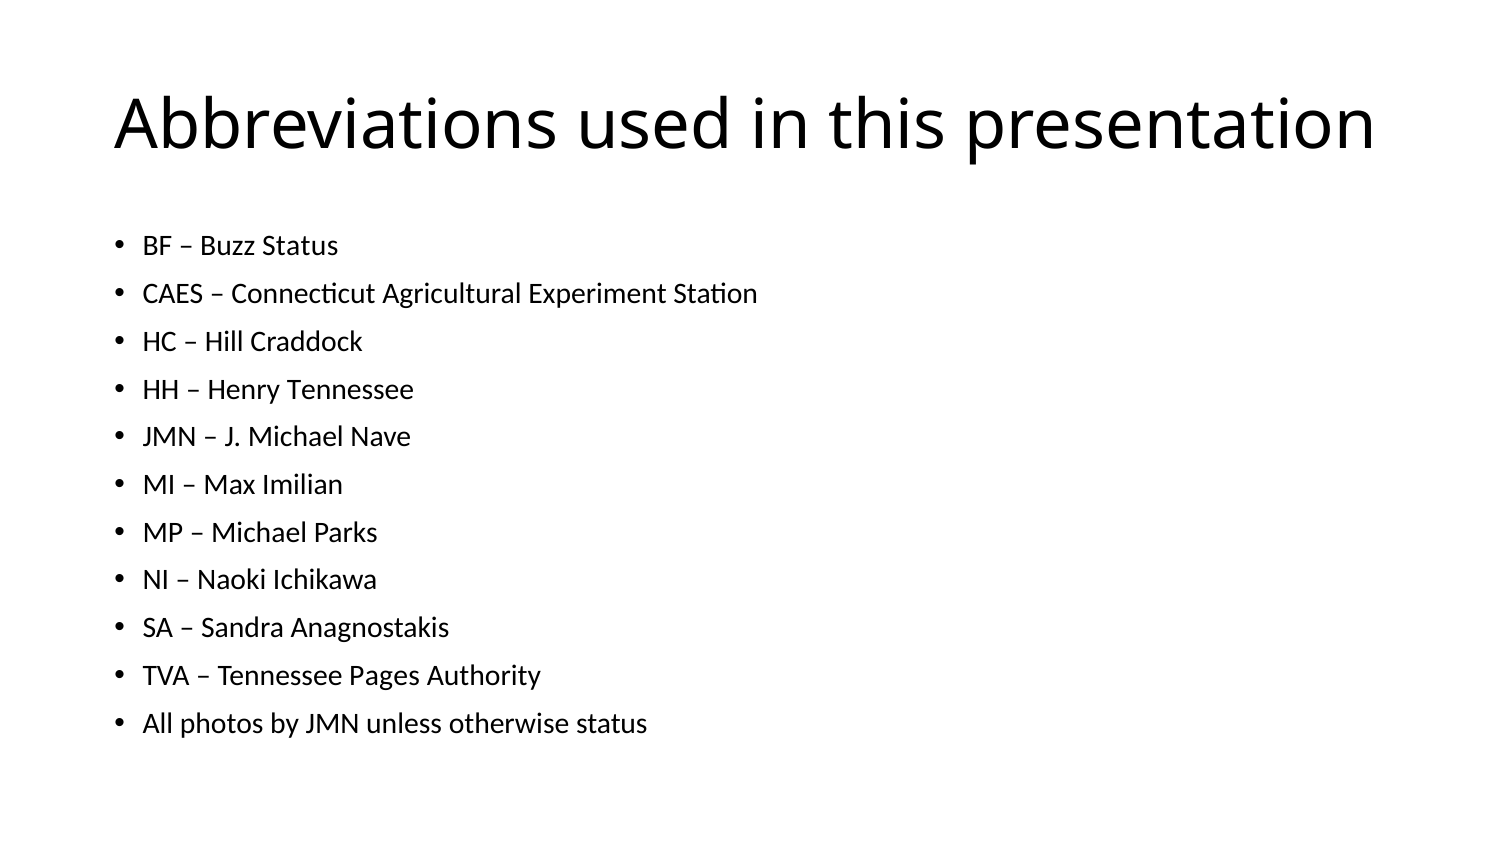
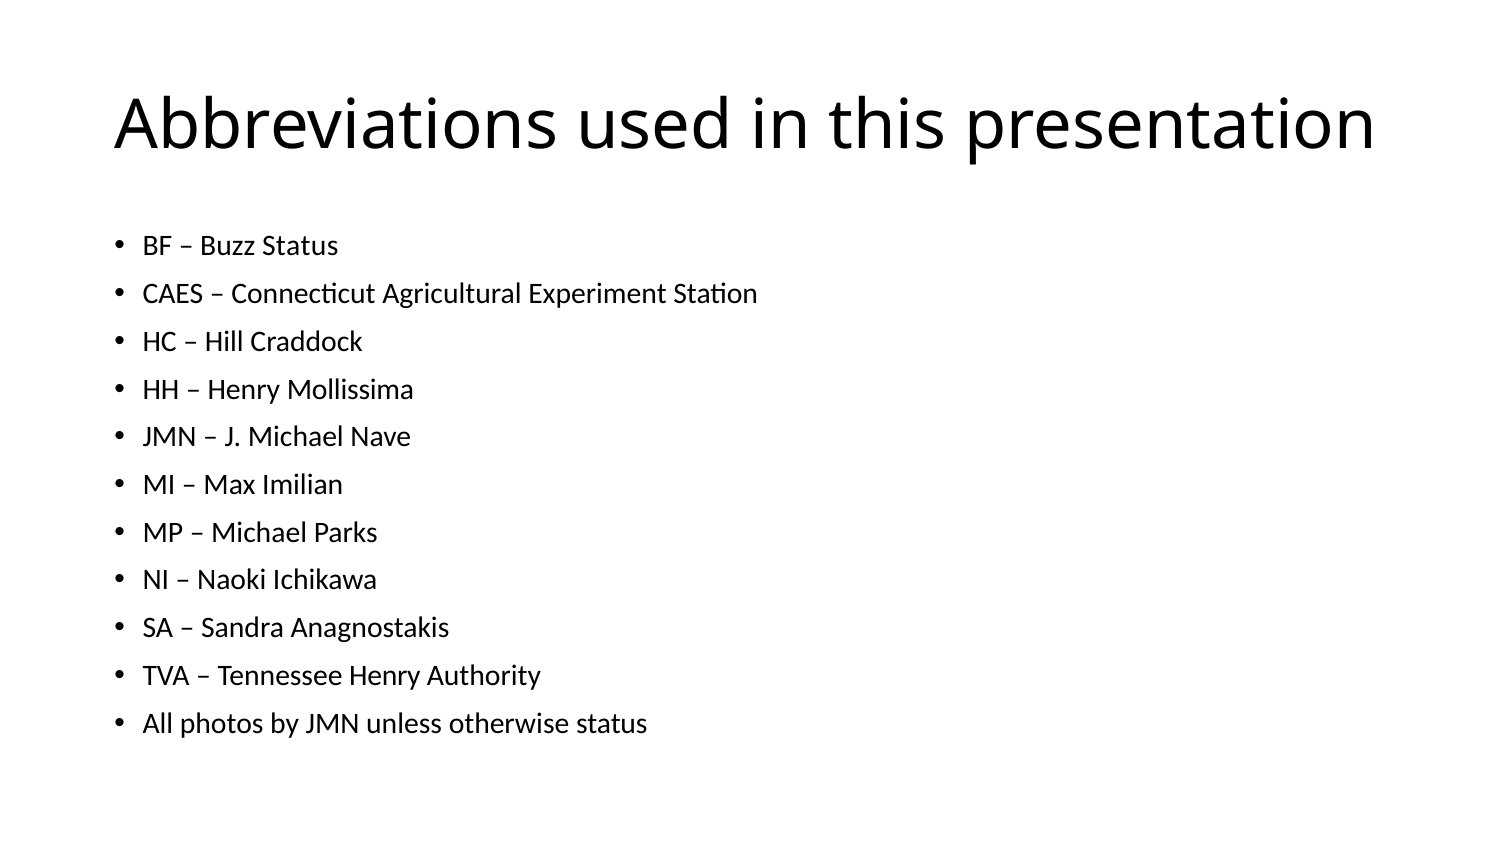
Henry Tennessee: Tennessee -> Mollissima
Tennessee Pages: Pages -> Henry
